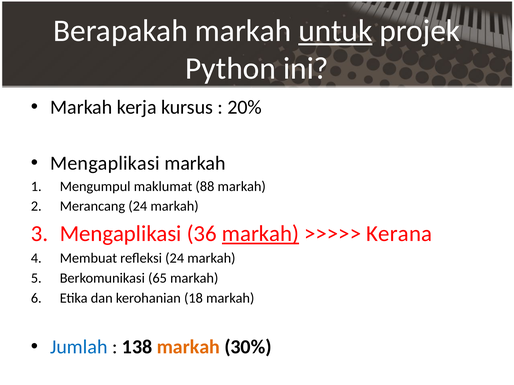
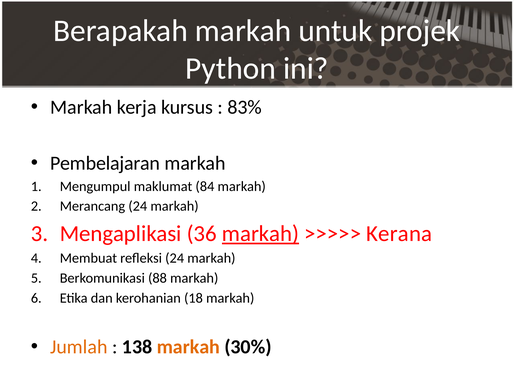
untuk underline: present -> none
20%: 20% -> 83%
Mengaplikasi at (105, 164): Mengaplikasi -> Pembelajaran
88: 88 -> 84
65: 65 -> 88
Jumlah colour: blue -> orange
